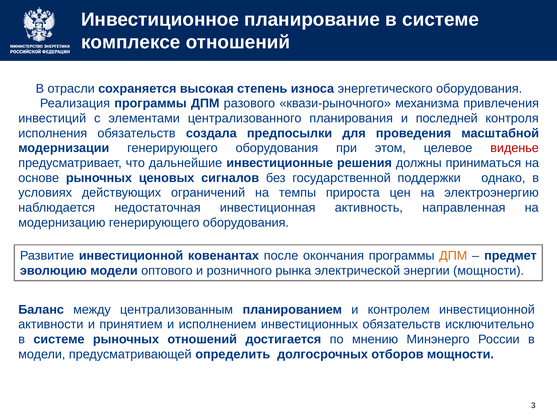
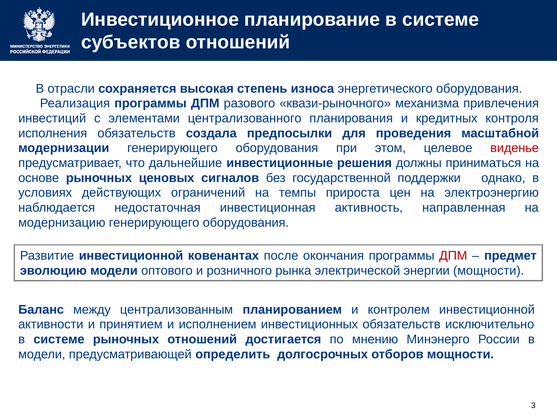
комплексе: комплексе -> субъектов
последней: последней -> кредитных
ДПМ at (453, 256) colour: orange -> red
